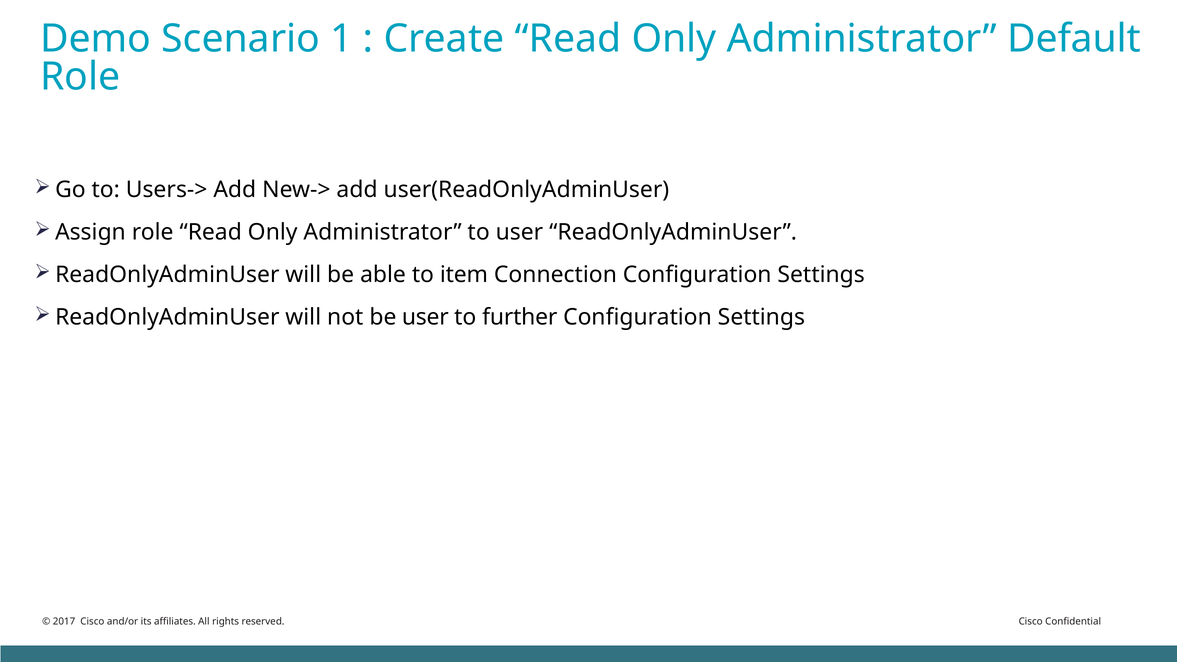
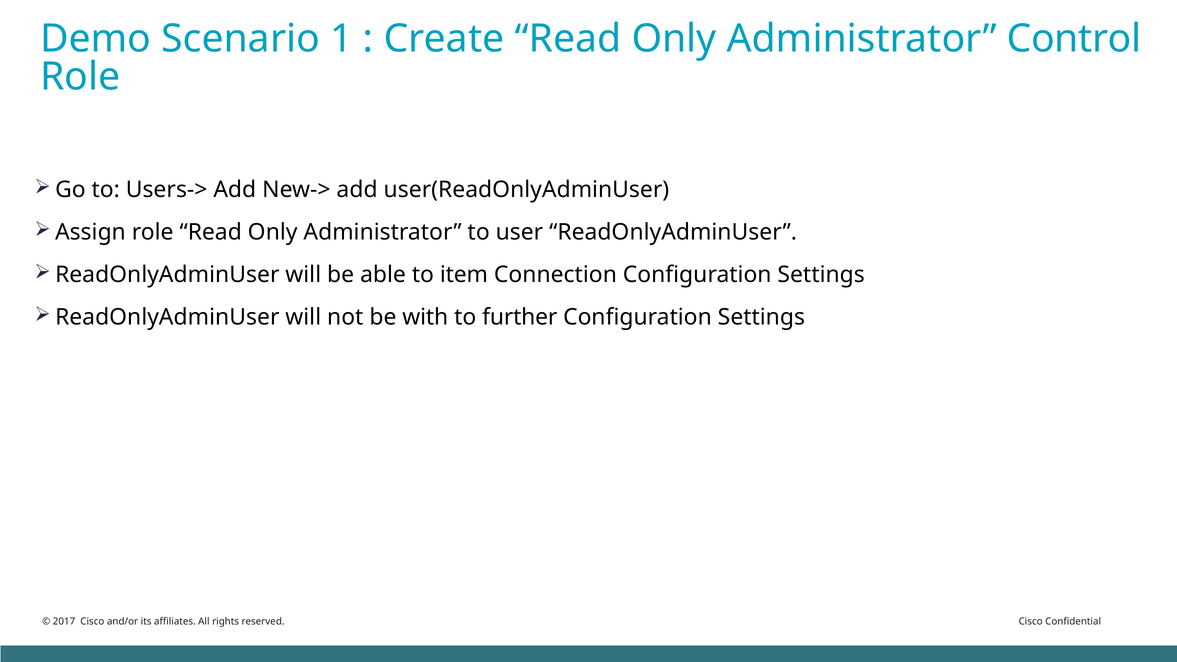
Default: Default -> Control
be user: user -> with
